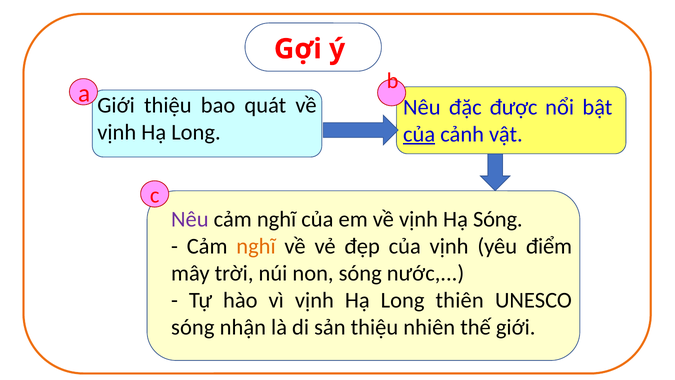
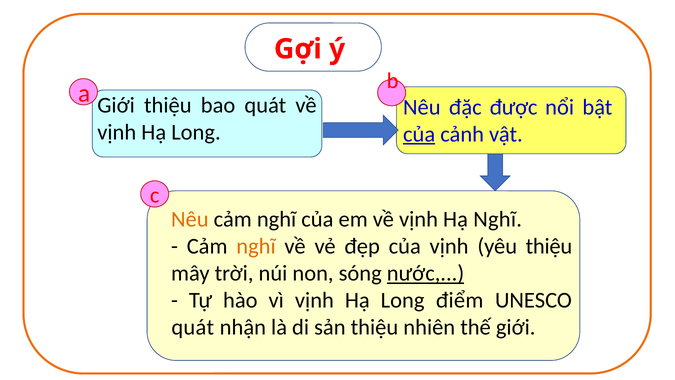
Nêu at (190, 219) colour: purple -> orange
Hạ Sóng: Sóng -> Nghĩ
yêu điểm: điểm -> thiệu
nước underline: none -> present
thiên: thiên -> điểm
sóng at (193, 327): sóng -> quát
